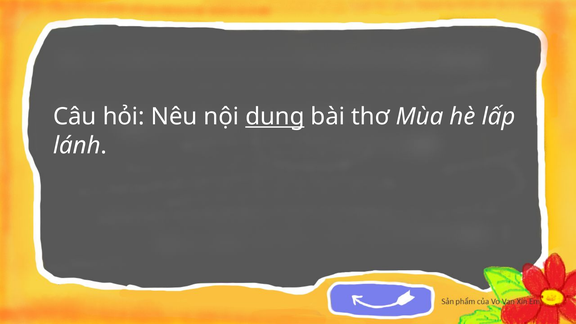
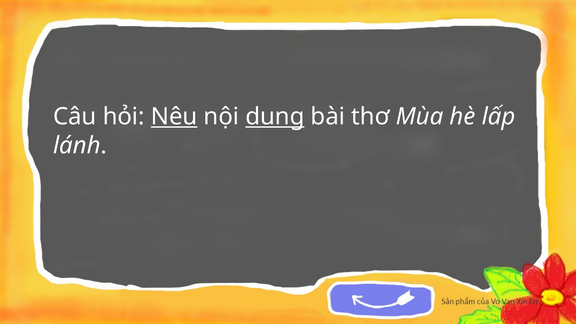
Nêu underline: none -> present
